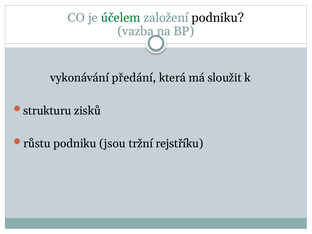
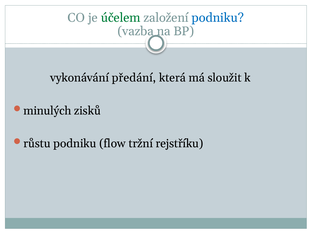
podniku at (218, 18) colour: black -> blue
strukturu: strukturu -> minulých
jsou: jsou -> flow
